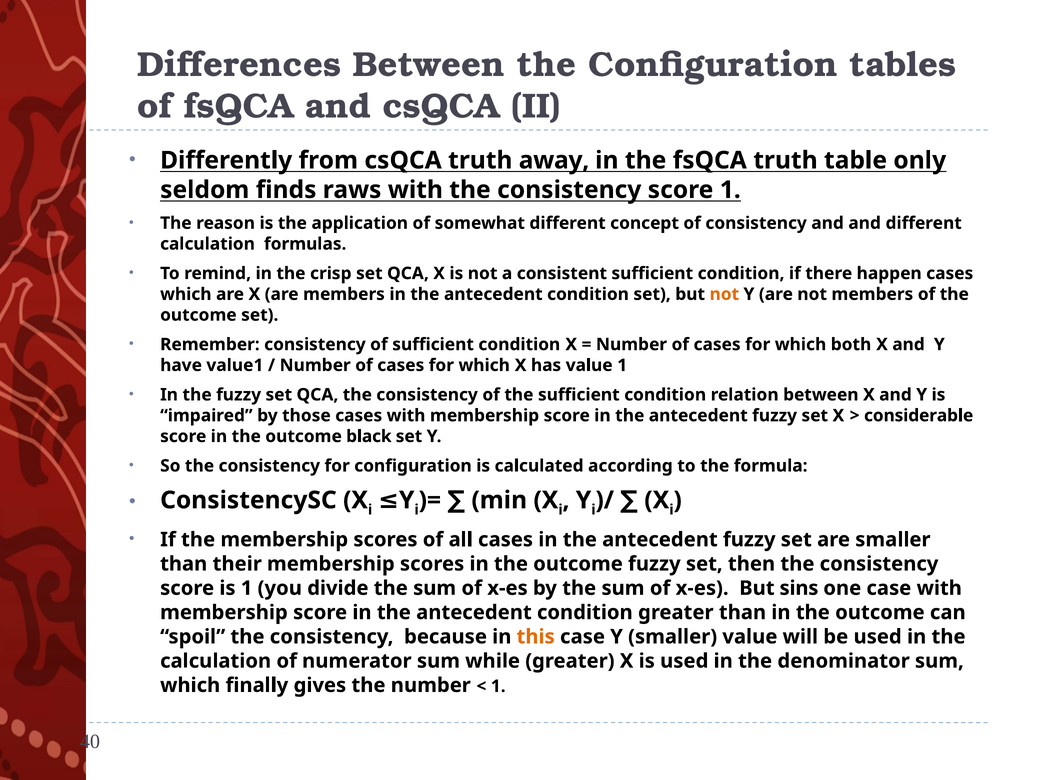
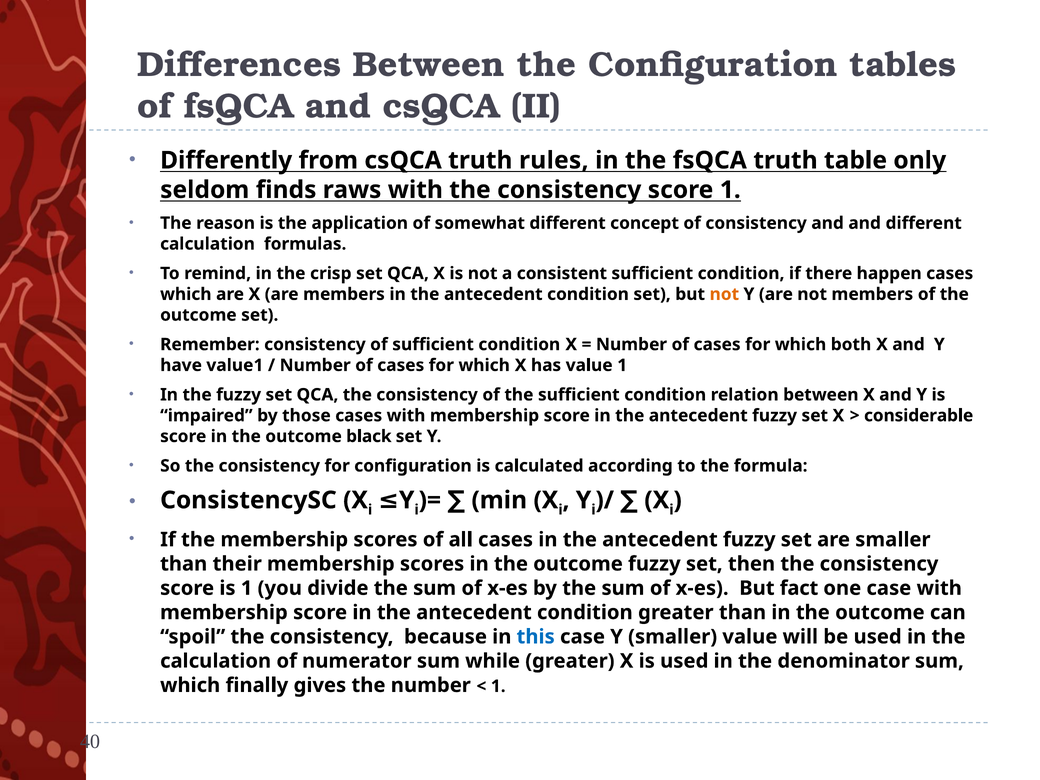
away: away -> rules
sins: sins -> fact
this colour: orange -> blue
